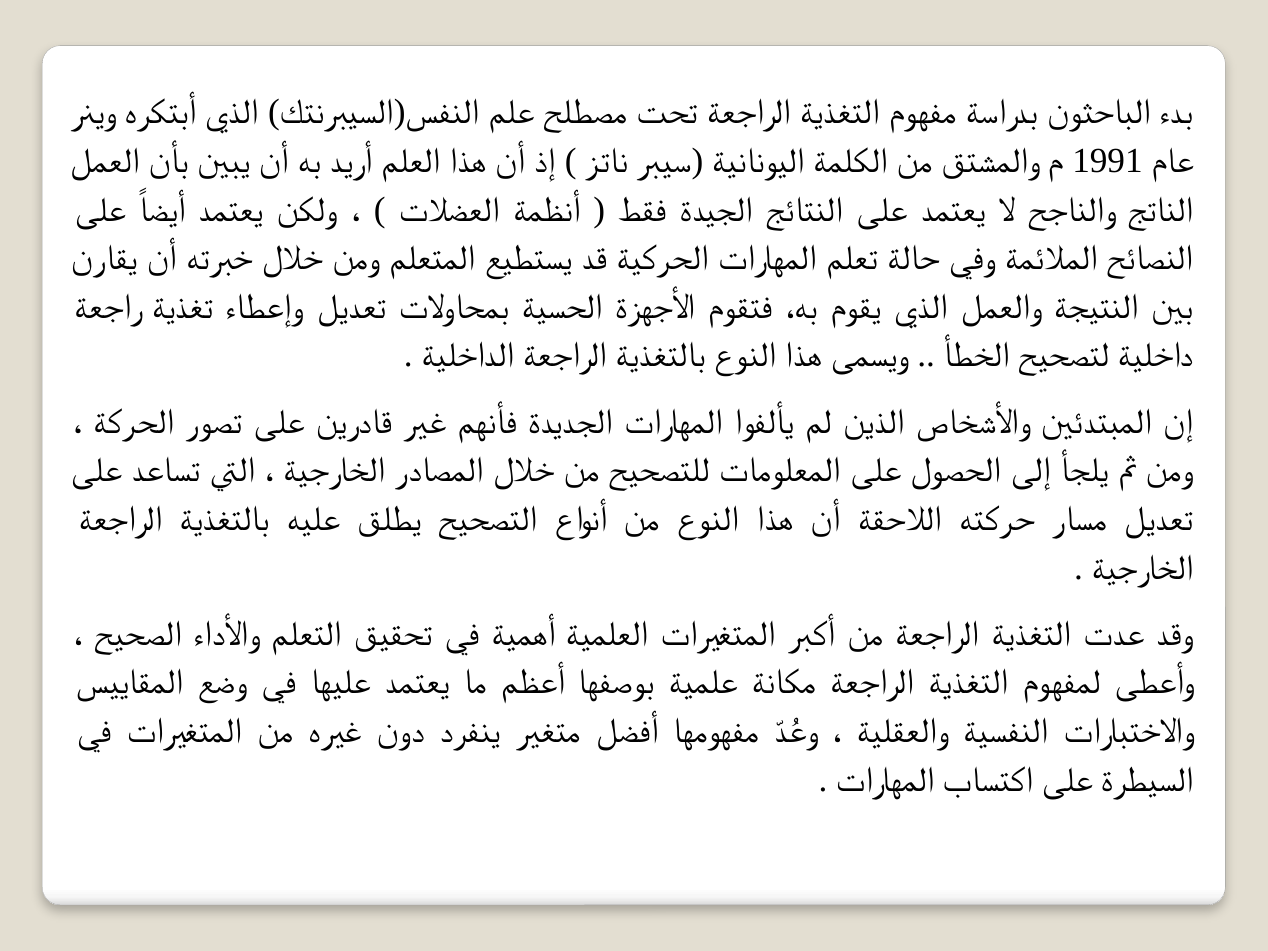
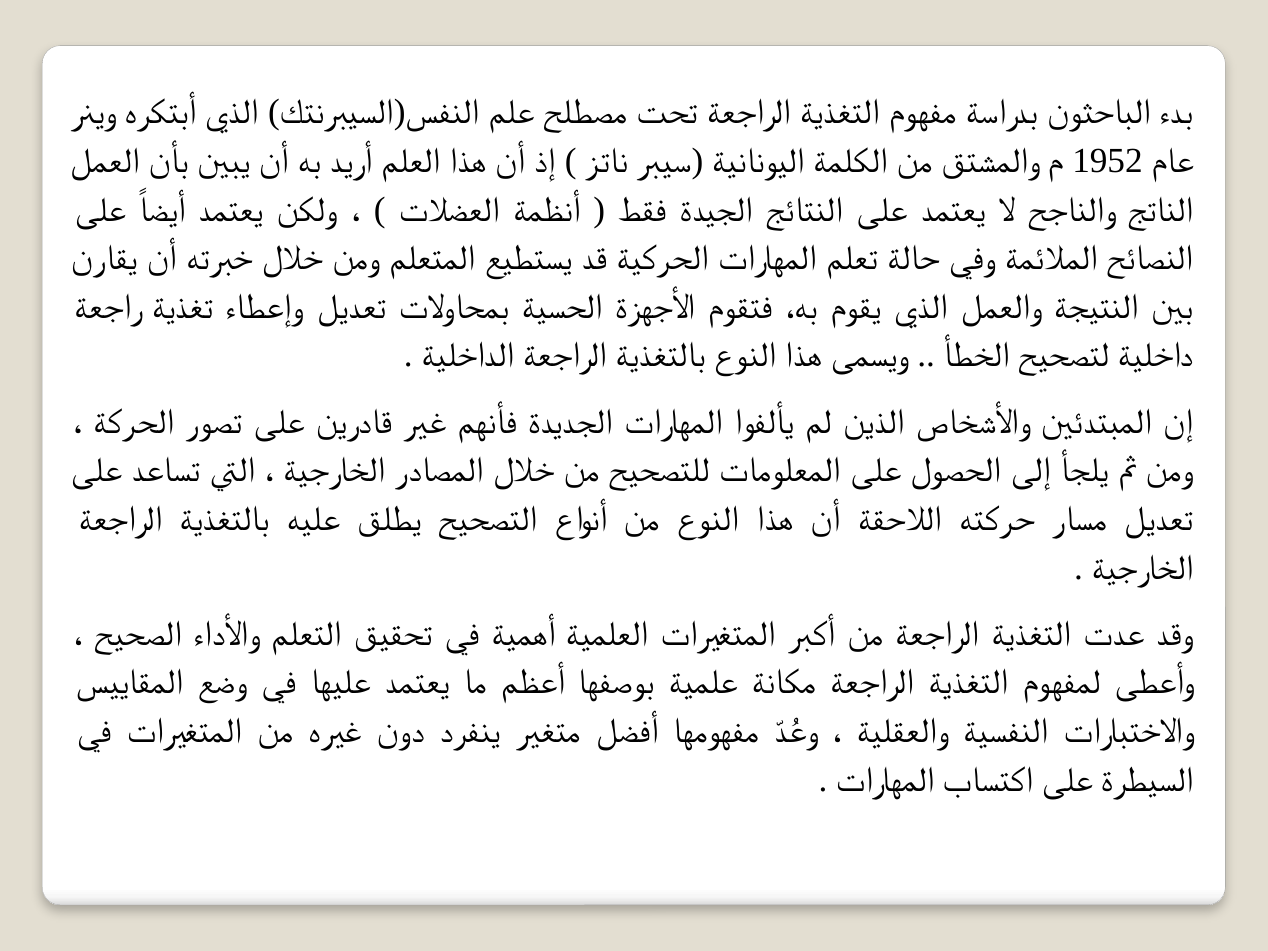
1991: 1991 -> 1952
